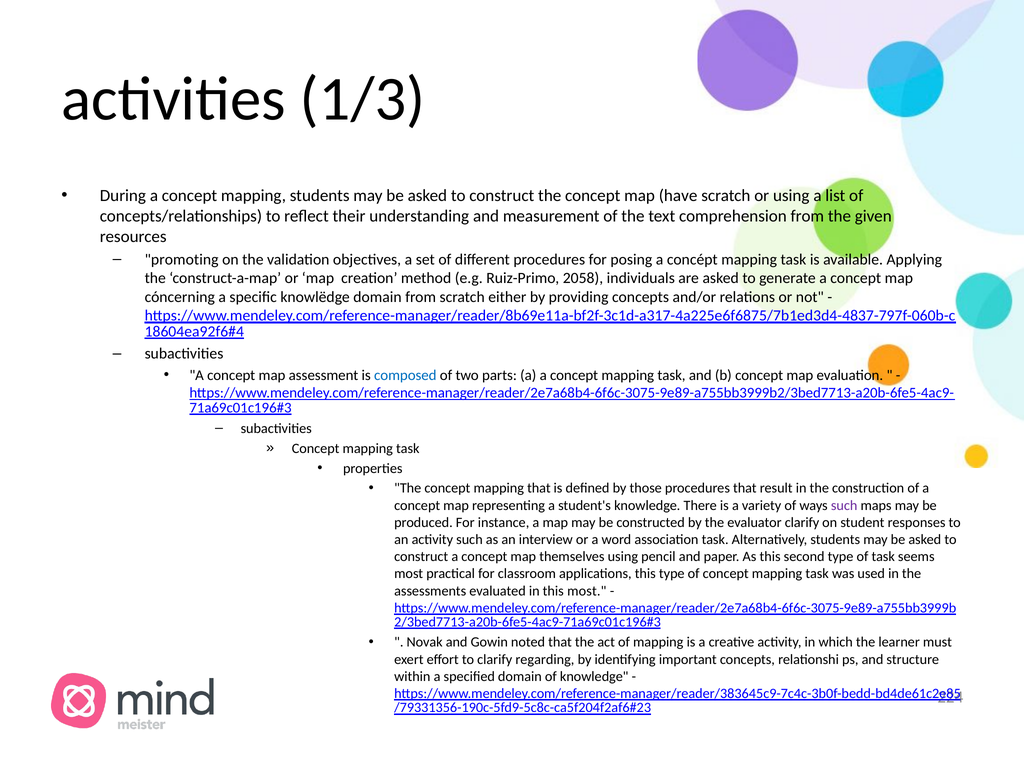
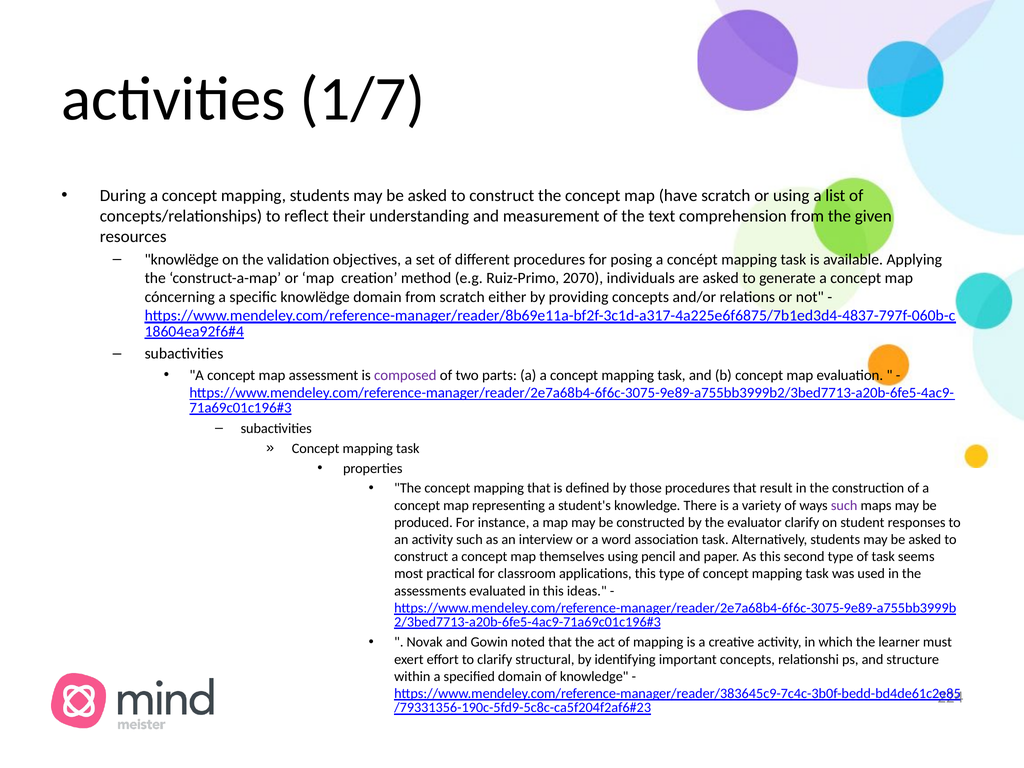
1/3: 1/3 -> 1/7
promoting at (182, 259): promoting -> knowlëdge
2058: 2058 -> 2070
composed colour: blue -> purple
this most: most -> ideas
regarding: regarding -> structural
